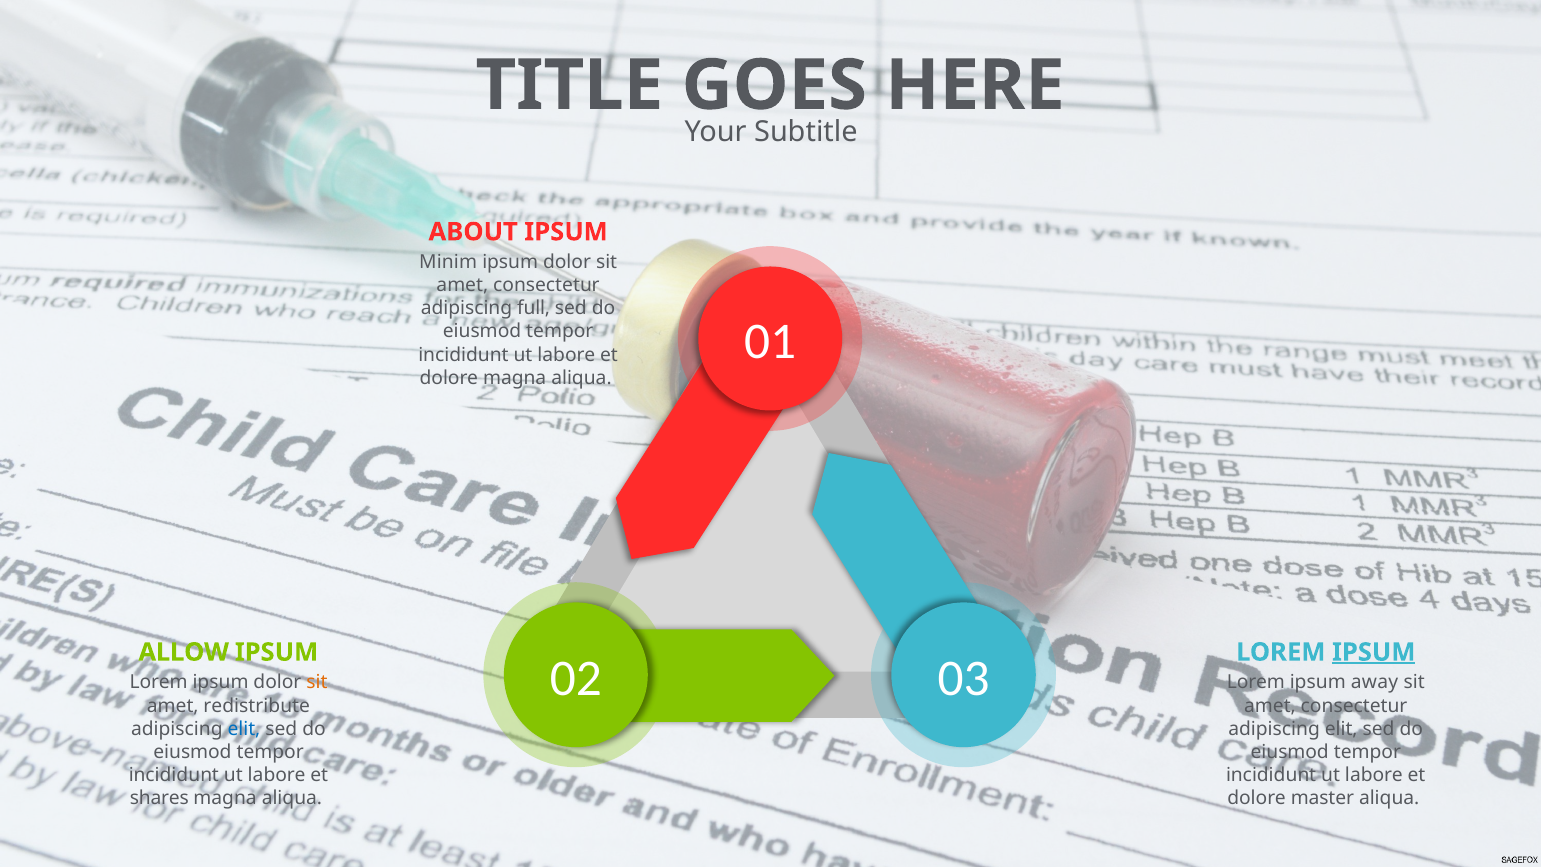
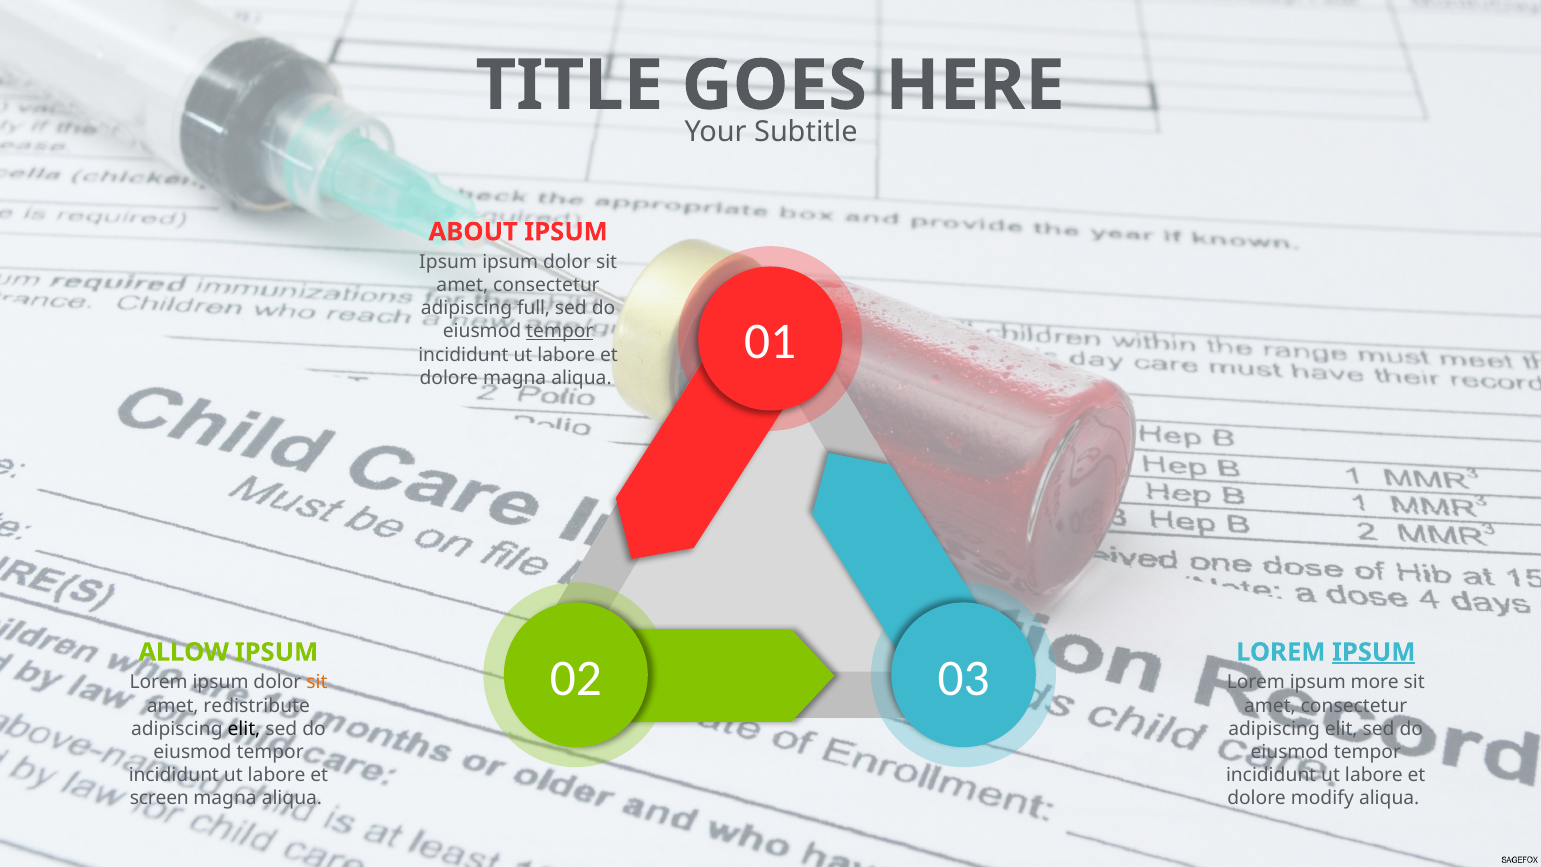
Minim at (448, 262): Minim -> Ipsum
tempor at (560, 332) underline: none -> present
away: away -> more
elit at (244, 729) colour: blue -> black
shares: shares -> screen
master: master -> modify
